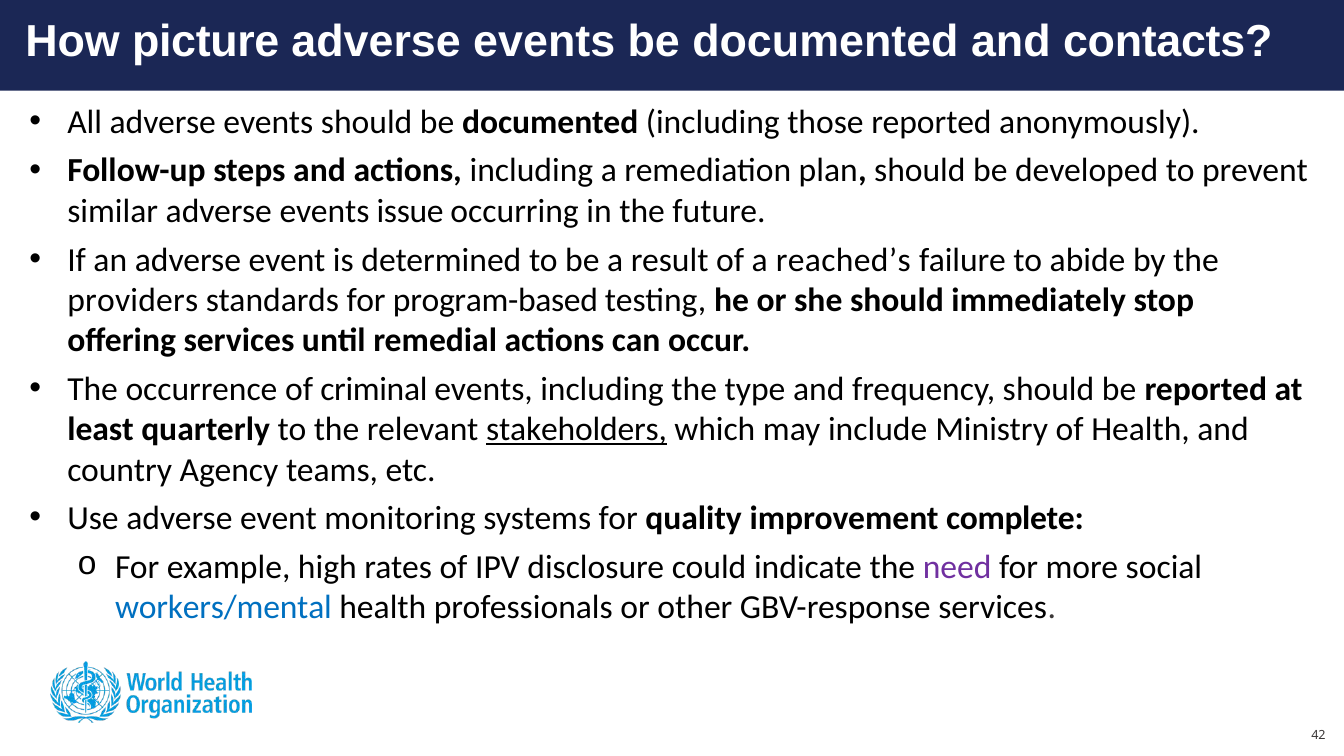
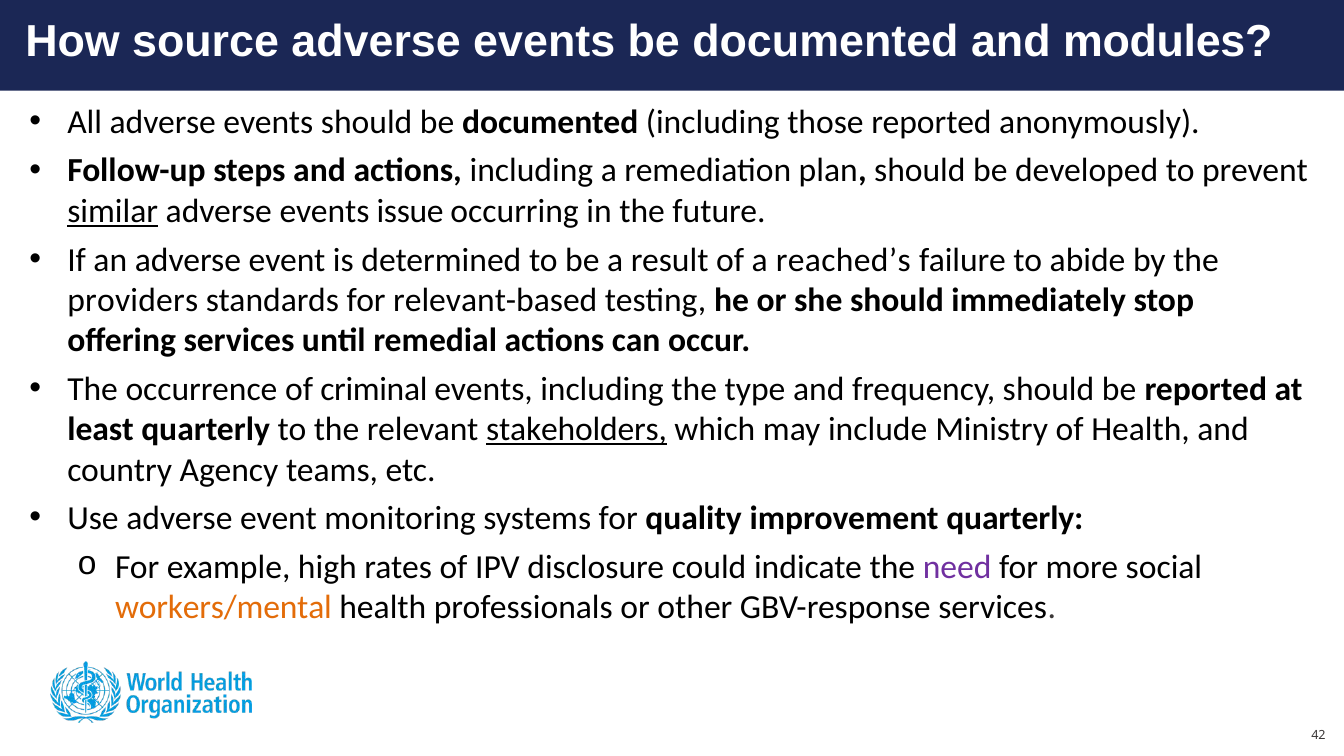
picture: picture -> source
contacts: contacts -> modules
similar underline: none -> present
program-based: program-based -> relevant-based
improvement complete: complete -> quarterly
workers/mental colour: blue -> orange
